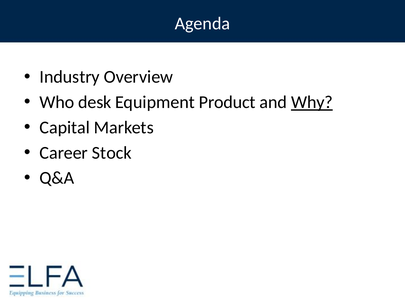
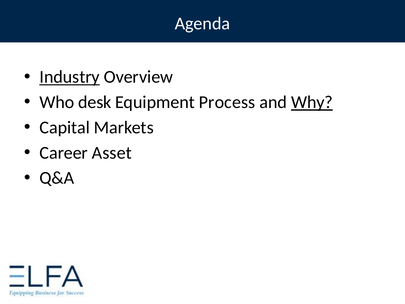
Industry underline: none -> present
Product: Product -> Process
Stock: Stock -> Asset
